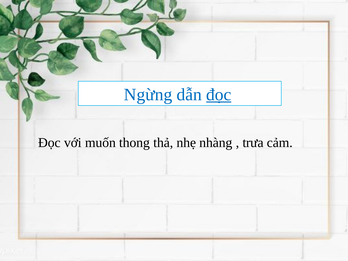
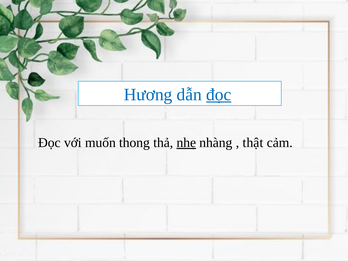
Ngừng: Ngừng -> Hương
nhẹ underline: none -> present
trưa: trưa -> thật
